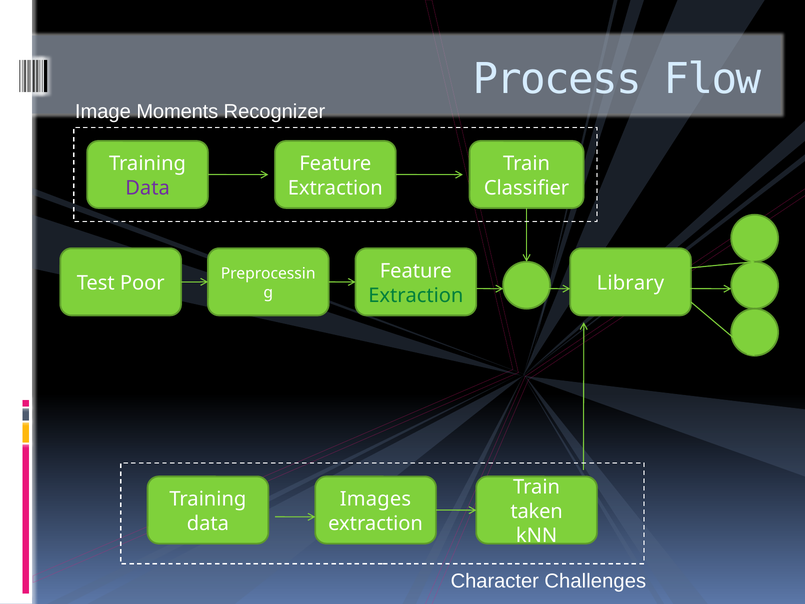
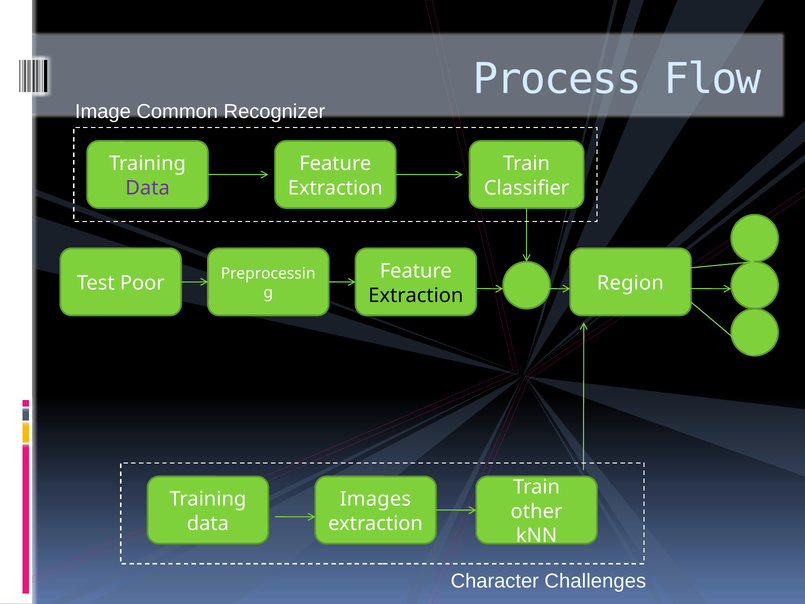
Moments: Moments -> Common
Library: Library -> Region
Extraction at (416, 295) colour: green -> black
taken: taken -> other
